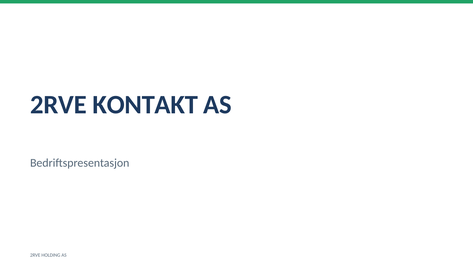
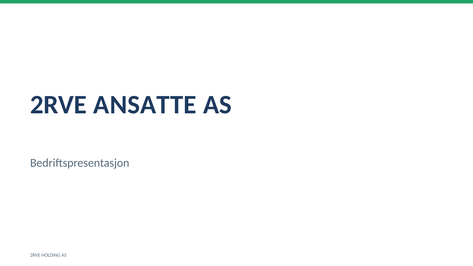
KONTAKT: KONTAKT -> ANSATTE
